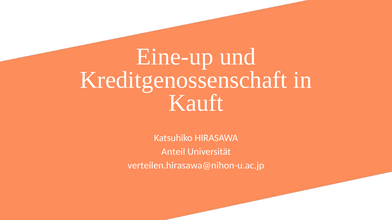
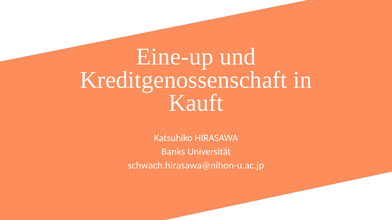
Anteil: Anteil -> Banks
verteilen.hirasawa@nihon-u.ac.jp: verteilen.hirasawa@nihon-u.ac.jp -> schwach.hirasawa@nihon-u.ac.jp
